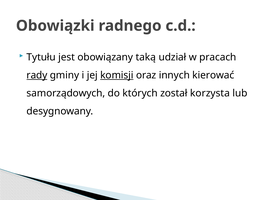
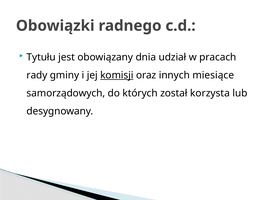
taką: taką -> dnia
rady underline: present -> none
kierować: kierować -> miesiące
